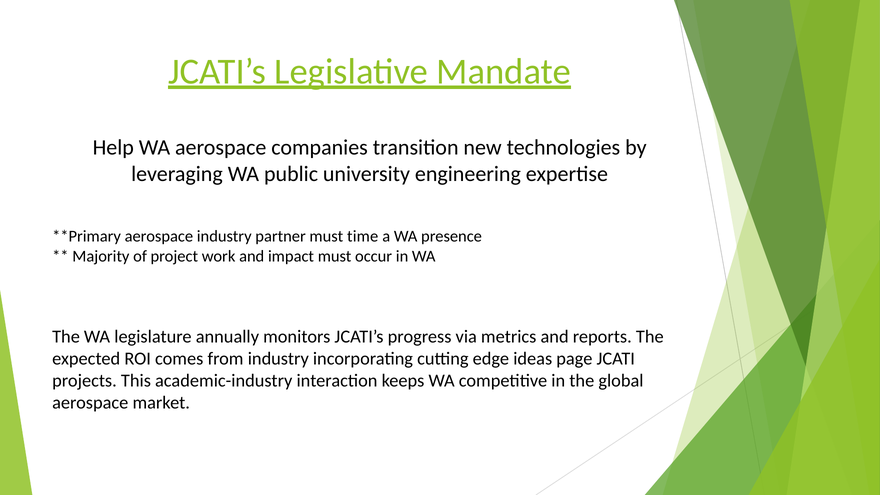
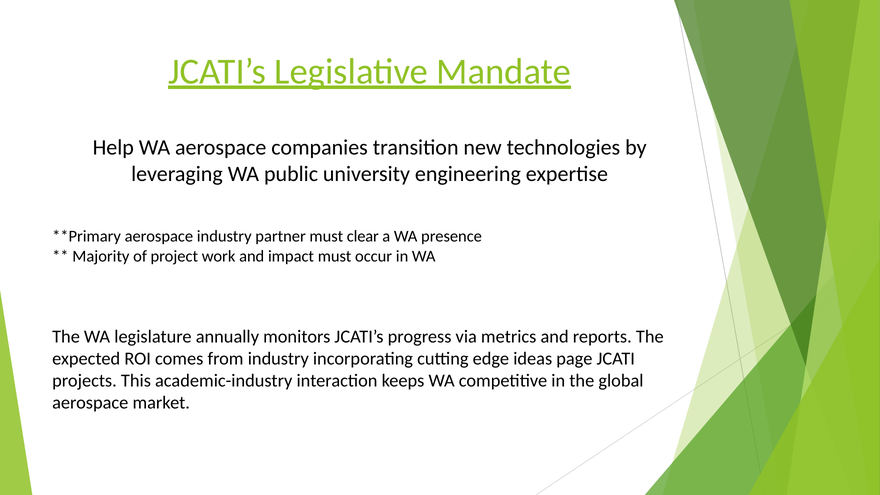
time: time -> clear
